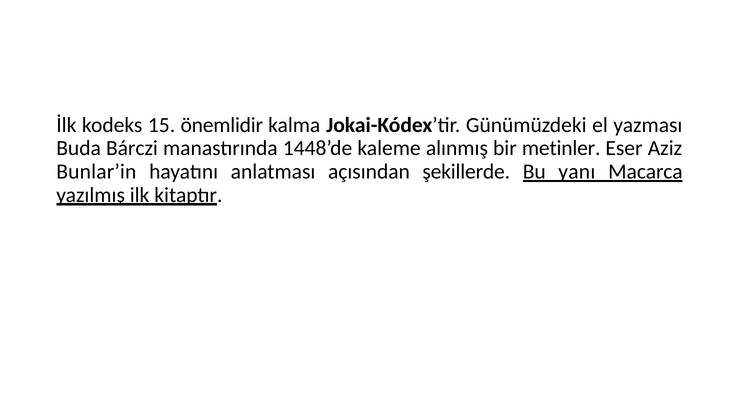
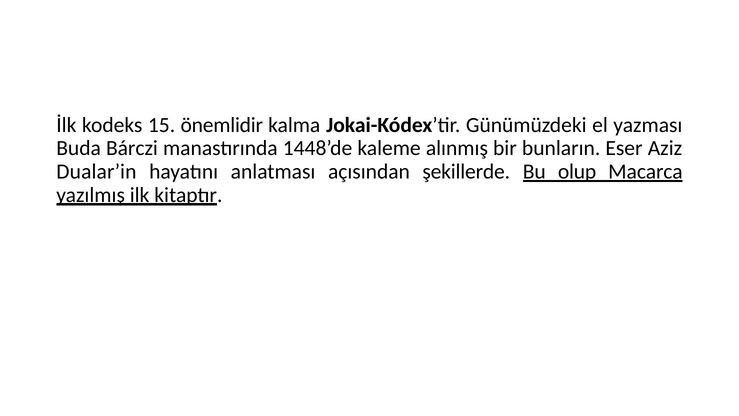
metinler: metinler -> bunların
Bunlar’in: Bunlar’in -> Dualar’in
yanı: yanı -> olup
